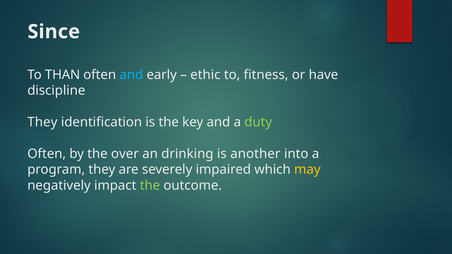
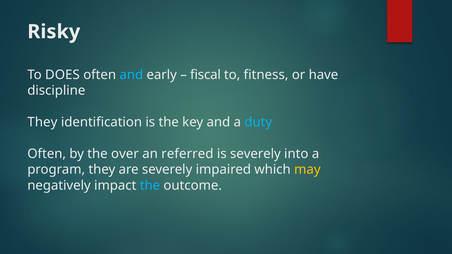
Since: Since -> Risky
THAN: THAN -> DOES
ethic: ethic -> fiscal
duty colour: light green -> light blue
drinking: drinking -> referred
is another: another -> severely
the at (150, 186) colour: light green -> light blue
